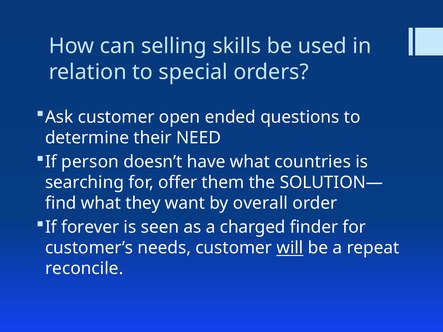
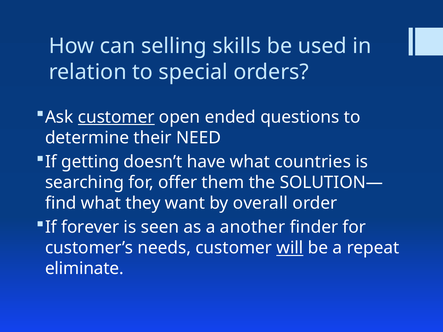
customer at (116, 117) underline: none -> present
person: person -> getting
charged: charged -> another
reconcile: reconcile -> eliminate
